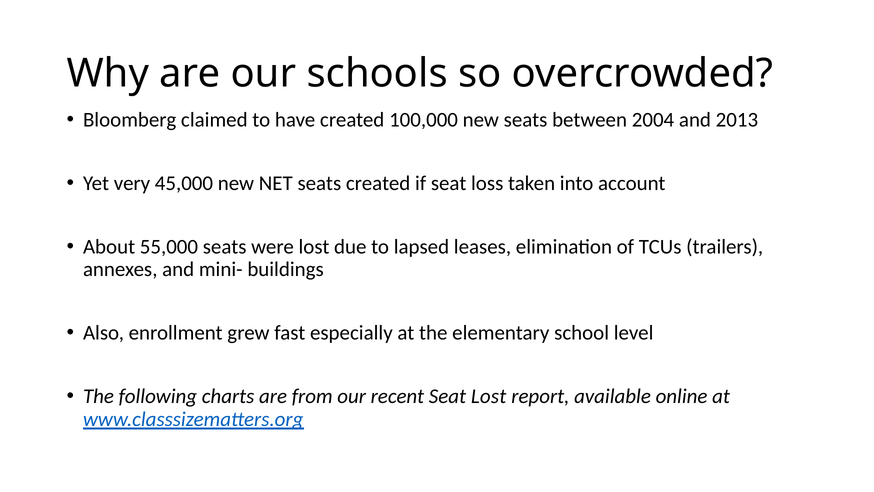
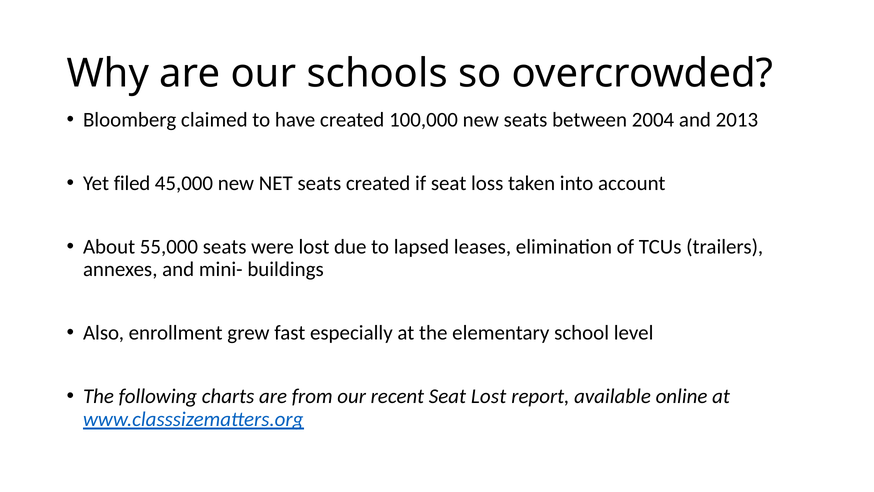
very: very -> filed
